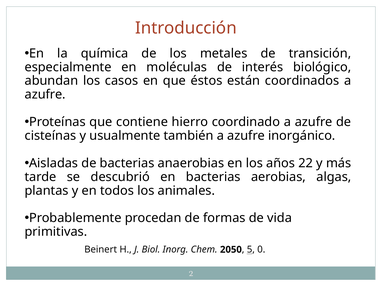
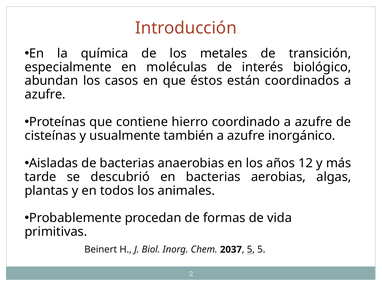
22: 22 -> 12
2050: 2050 -> 2037
5 0: 0 -> 5
